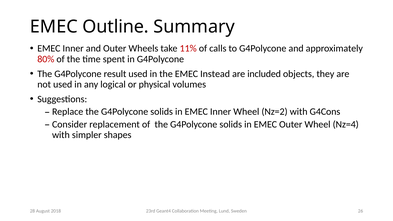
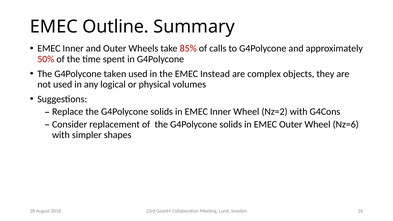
11%: 11% -> 85%
80%: 80% -> 50%
result: result -> taken
included: included -> complex
Nz=4: Nz=4 -> Nz=6
